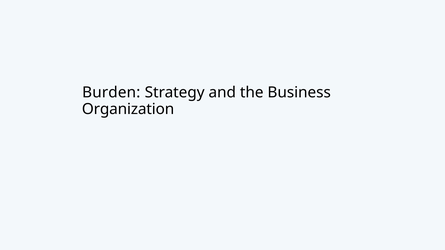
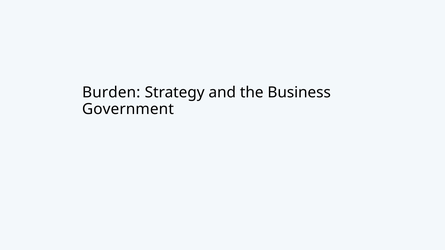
Organization: Organization -> Government
